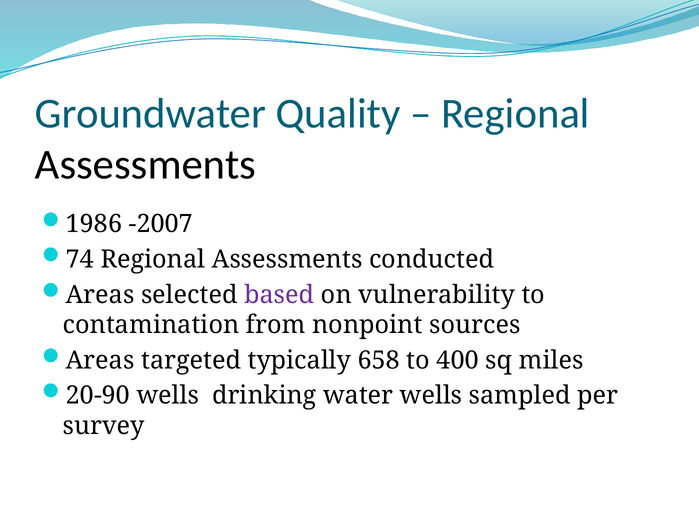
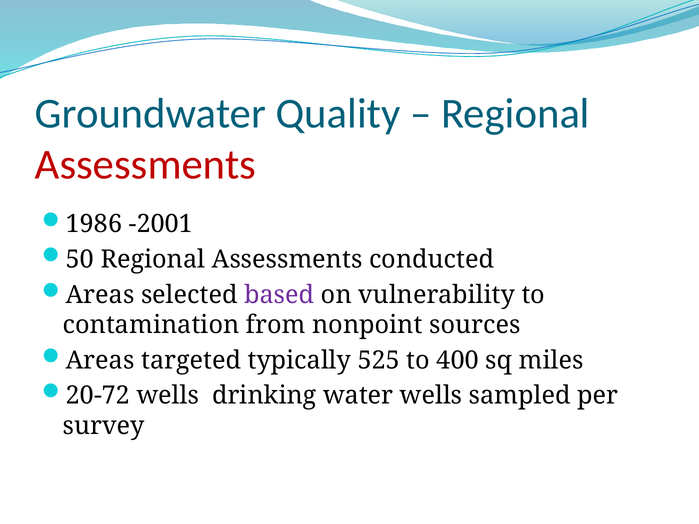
Assessments at (146, 165) colour: black -> red
-2007: -2007 -> -2001
74: 74 -> 50
658: 658 -> 525
20-90: 20-90 -> 20-72
